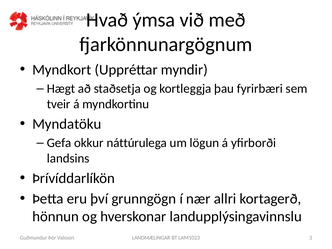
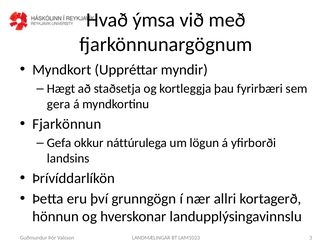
tveir: tveir -> gera
Myndatöku: Myndatöku -> Fjarkönnun
